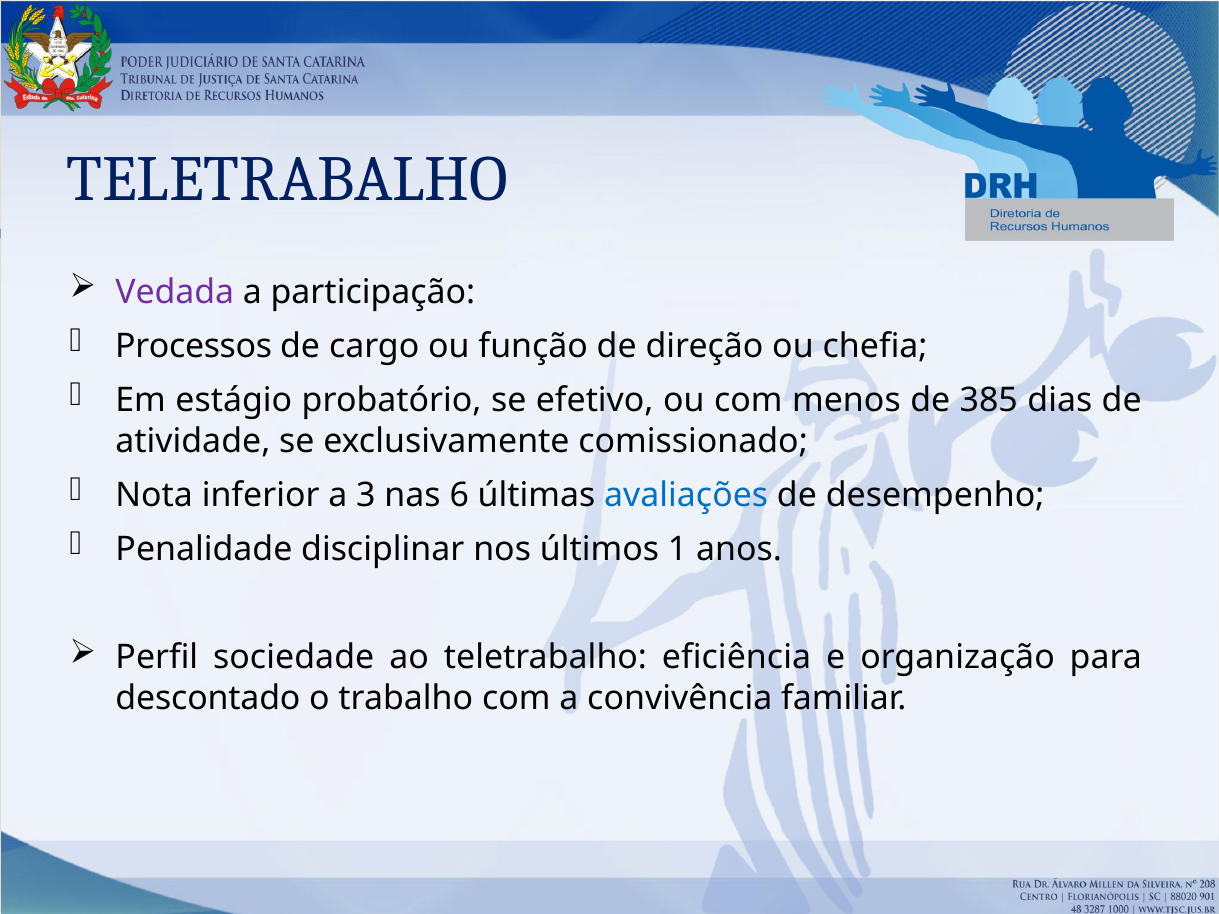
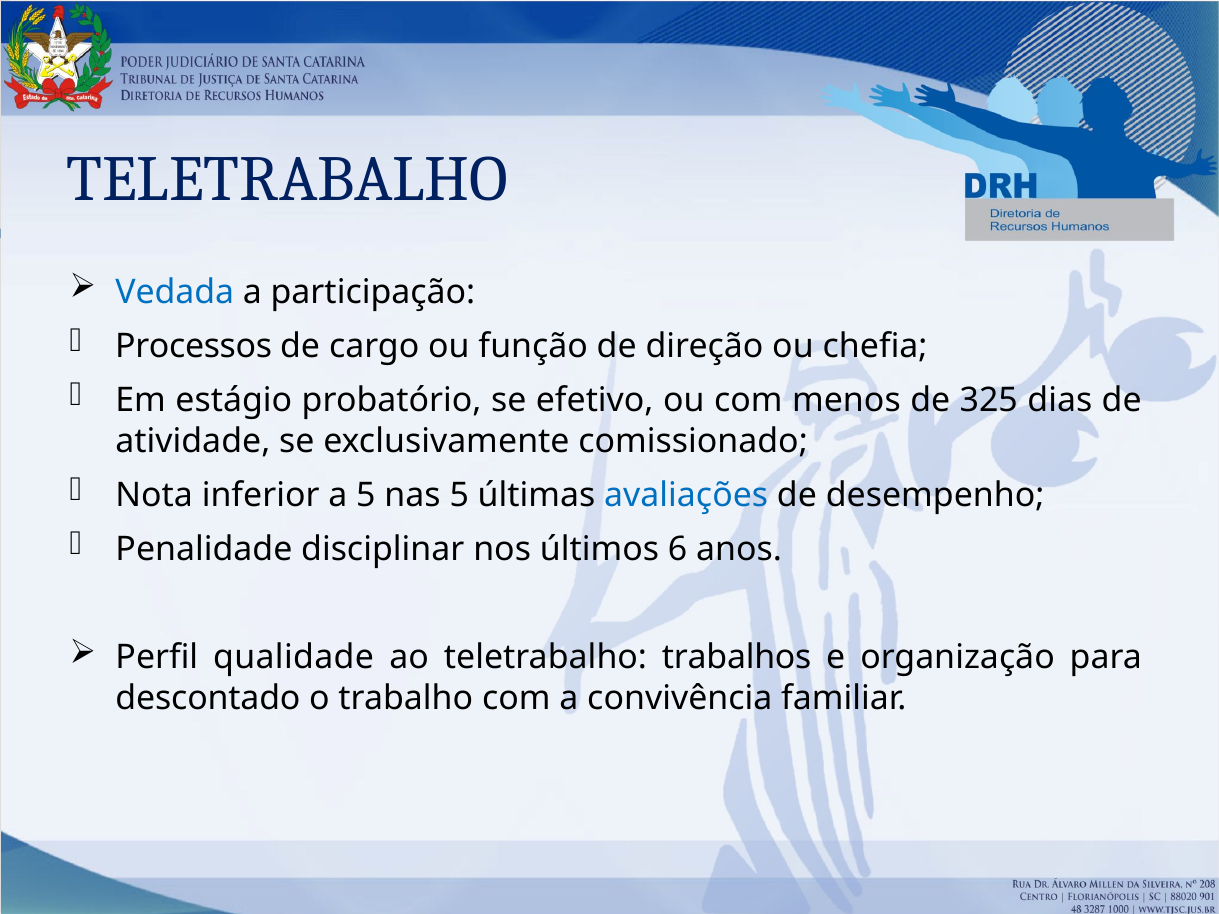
Vedada colour: purple -> blue
385: 385 -> 325
a 3: 3 -> 5
nas 6: 6 -> 5
1: 1 -> 6
sociedade: sociedade -> qualidade
eficiência: eficiência -> trabalhos
